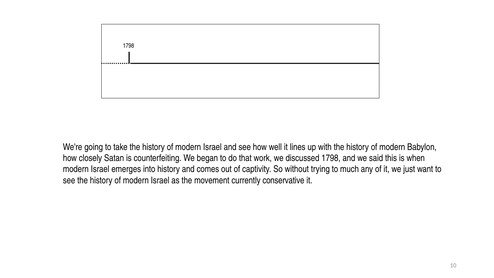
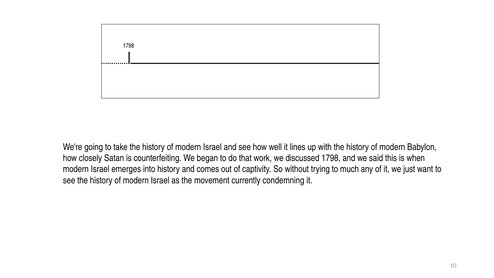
conservative: conservative -> condemning
